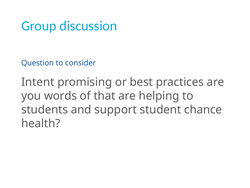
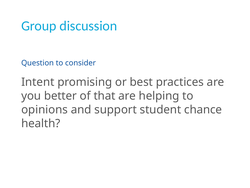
words: words -> better
students: students -> opinions
